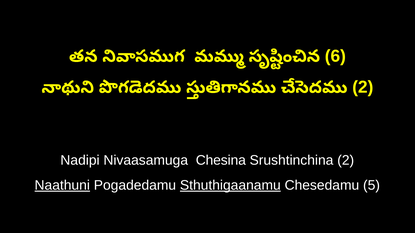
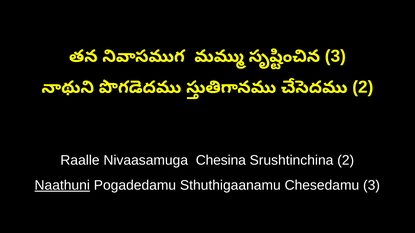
6 at (335, 56): 6 -> 3
Nadipi: Nadipi -> Raalle
Sthuthigaanamu underline: present -> none
Chesedamu 5: 5 -> 3
